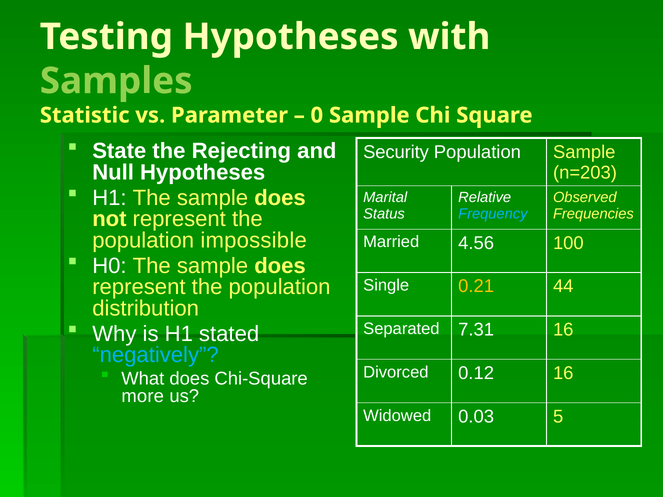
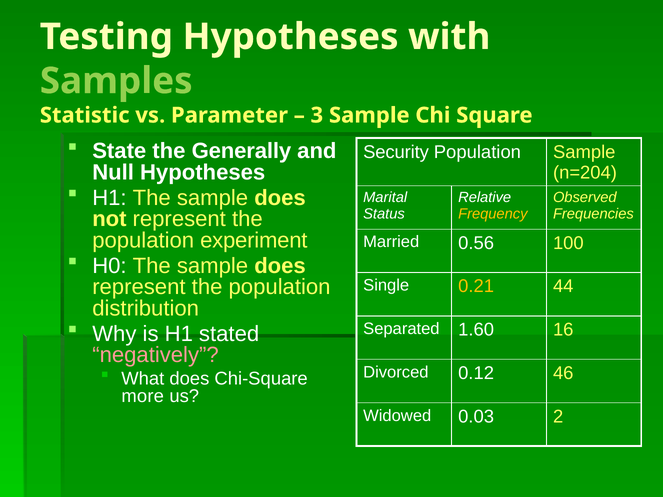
0: 0 -> 3
Rejecting: Rejecting -> Generally
n=203: n=203 -> n=204
Frequency colour: light blue -> yellow
impossible: impossible -> experiment
4.56: 4.56 -> 0.56
7.31: 7.31 -> 1.60
negatively colour: light blue -> pink
0.12 16: 16 -> 46
5: 5 -> 2
